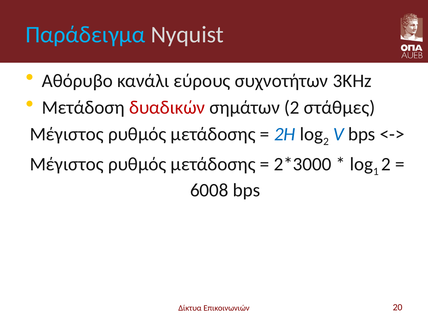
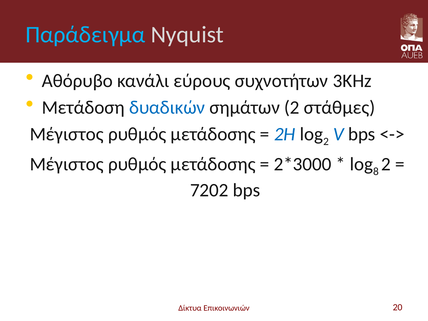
δυαδικών colour: red -> blue
1: 1 -> 8
6008: 6008 -> 7202
